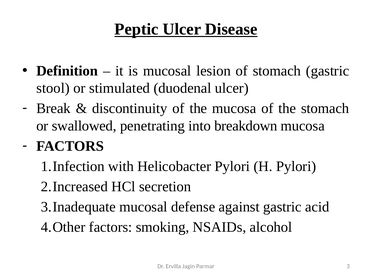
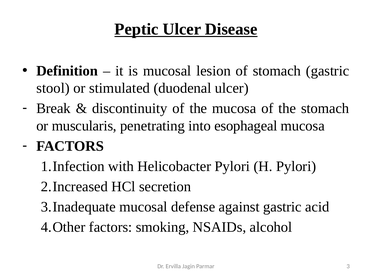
swallowed: swallowed -> muscularis
breakdown: breakdown -> esophageal
